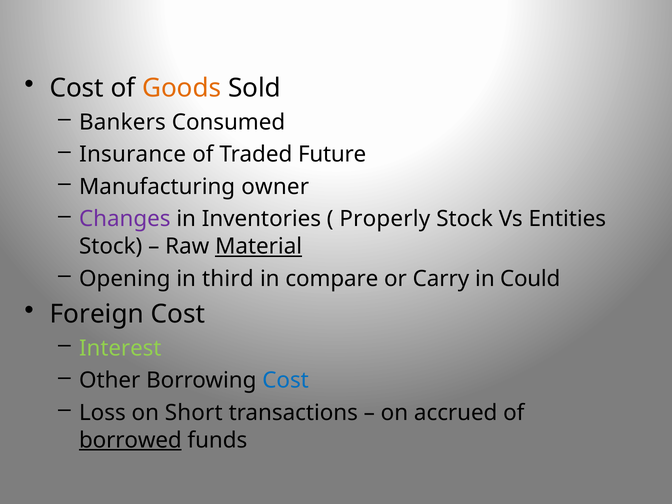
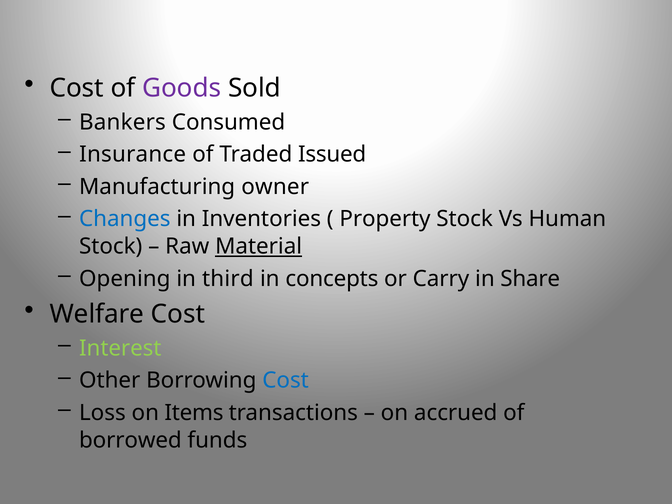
Goods colour: orange -> purple
Future: Future -> Issued
Changes colour: purple -> blue
Properly: Properly -> Property
Entities: Entities -> Human
compare: compare -> concepts
Could: Could -> Share
Foreign: Foreign -> Welfare
Short: Short -> Items
borrowed underline: present -> none
